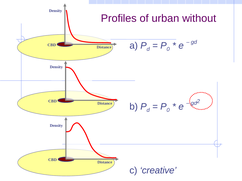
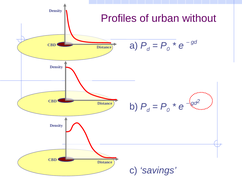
creative: creative -> savings
